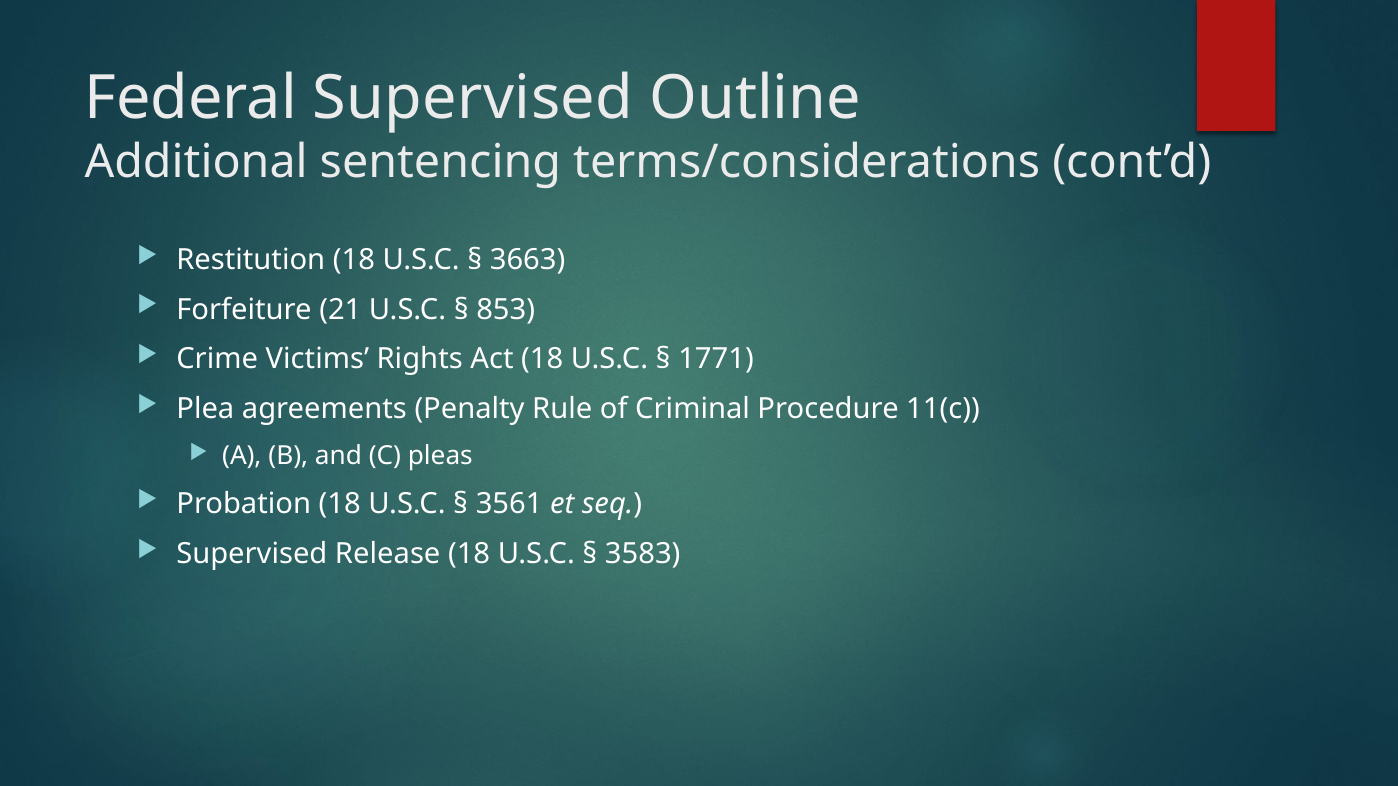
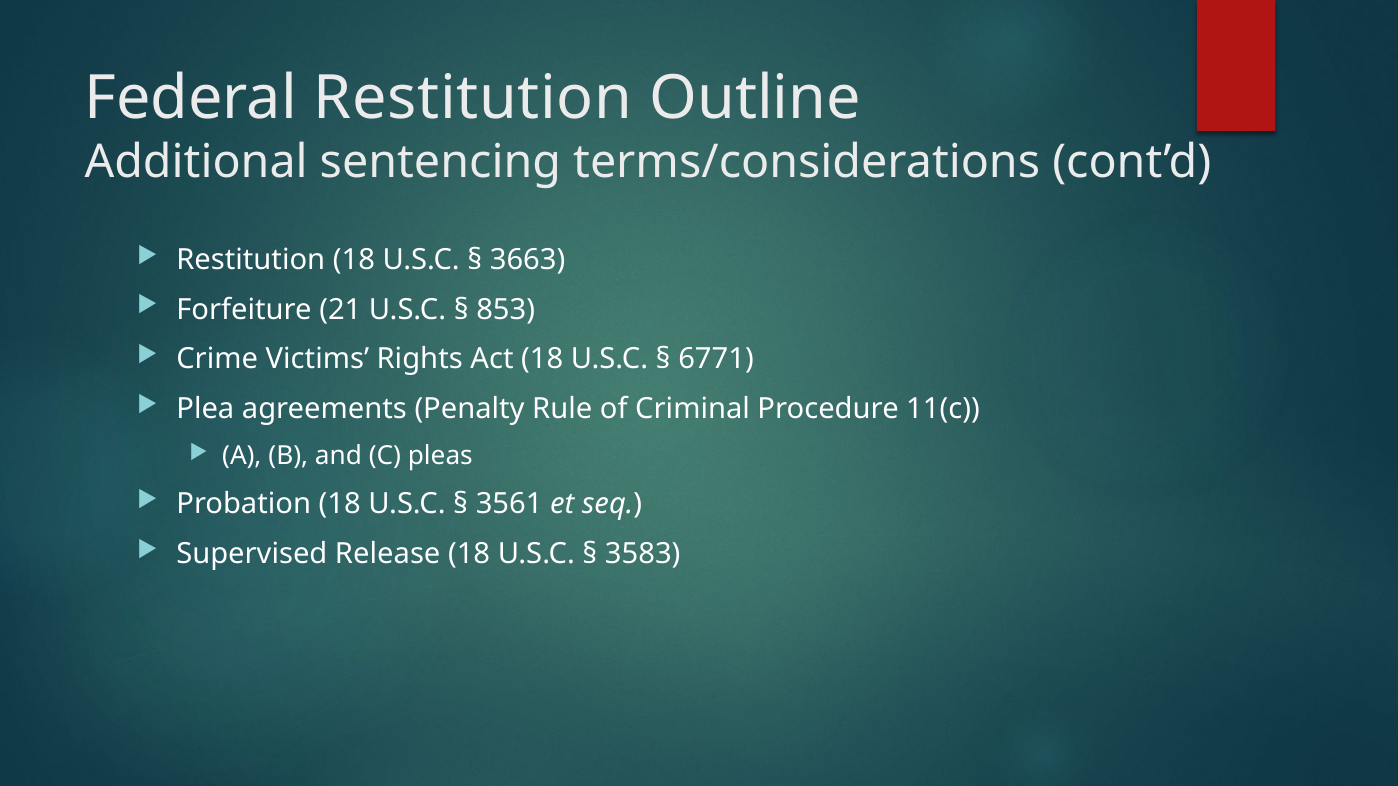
Federal Supervised: Supervised -> Restitution
1771: 1771 -> 6771
